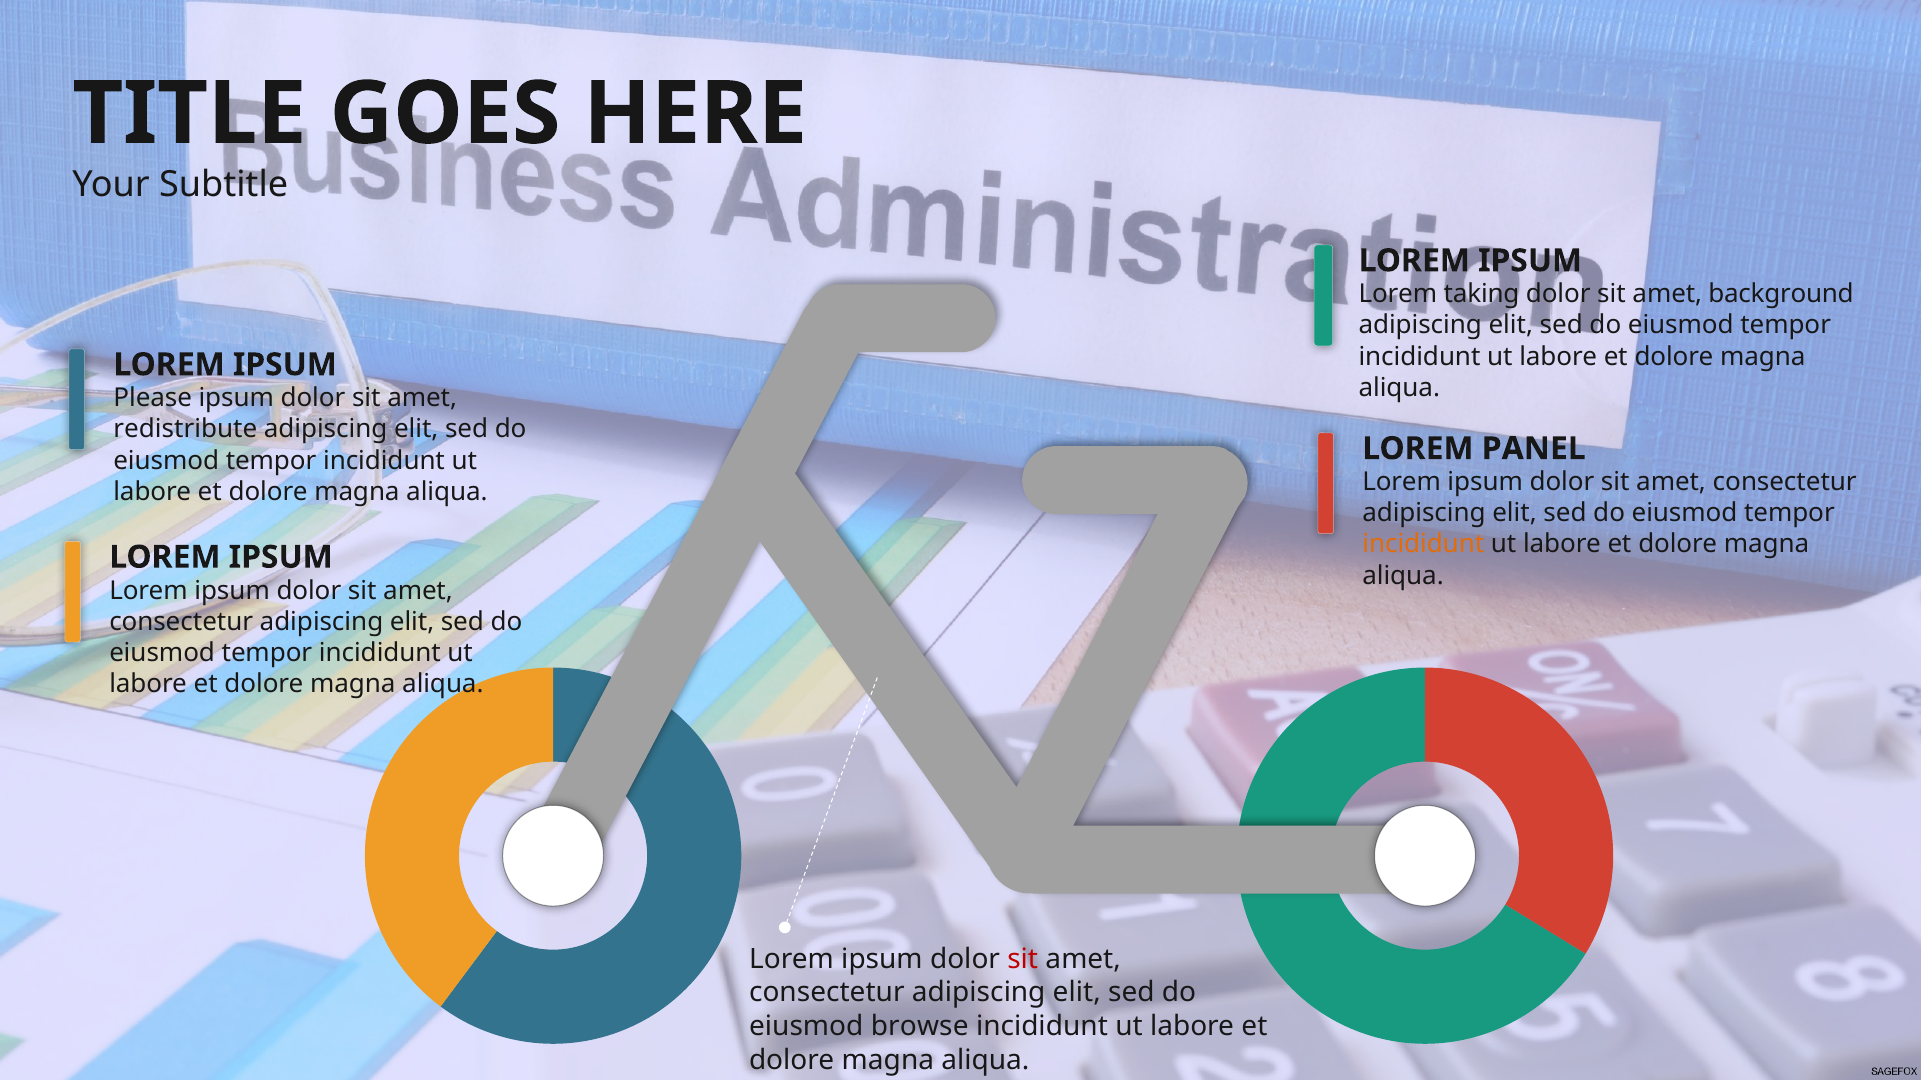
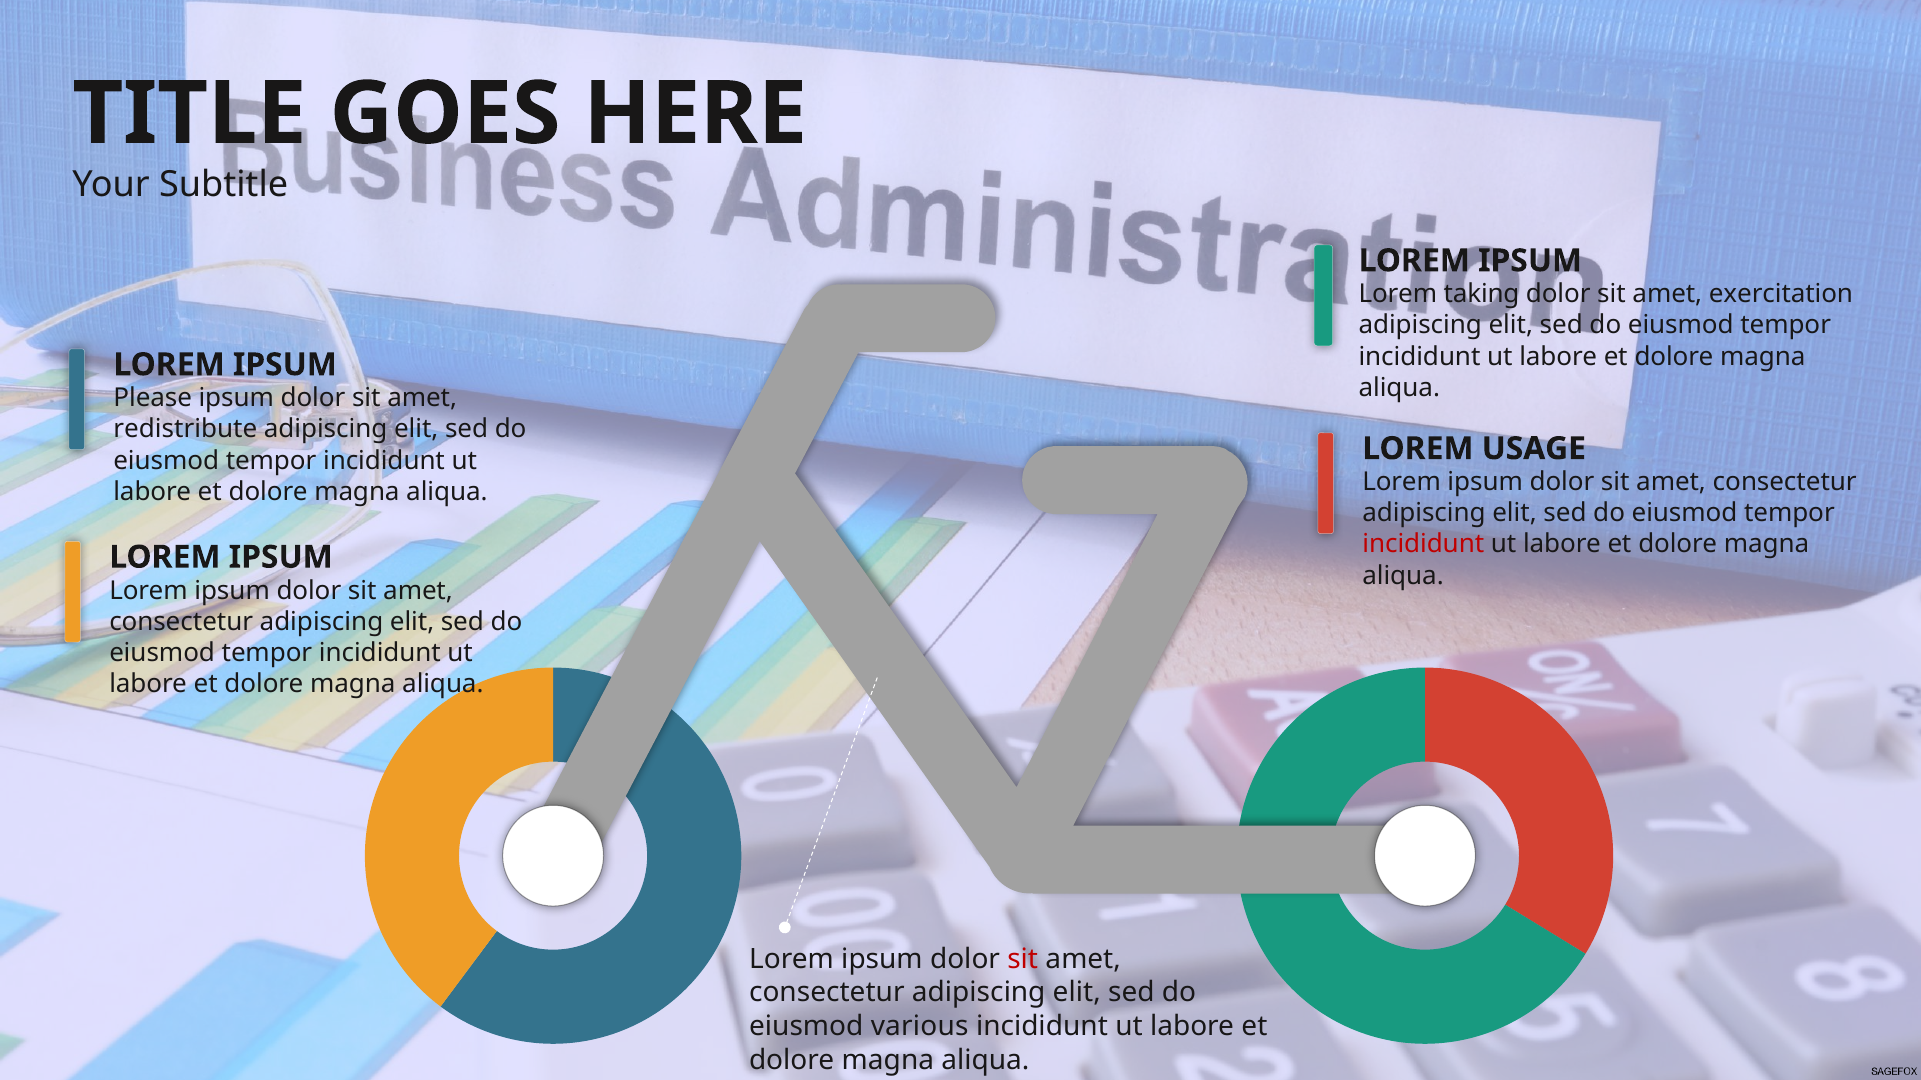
background: background -> exercitation
PANEL: PANEL -> USAGE
incididunt at (1423, 545) colour: orange -> red
browse: browse -> various
